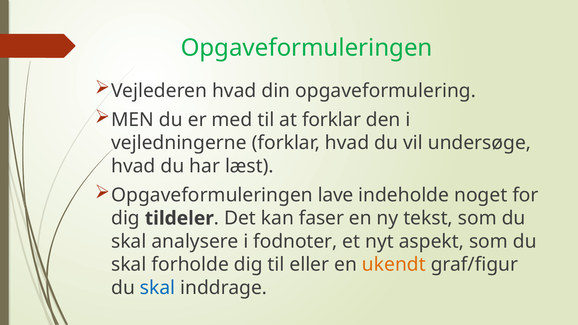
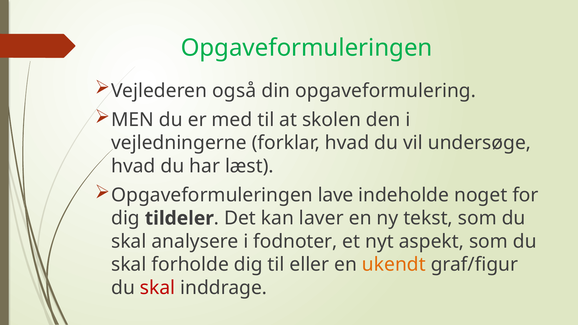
Vejlederen hvad: hvad -> også
at forklar: forklar -> skolen
faser: faser -> laver
skal at (158, 288) colour: blue -> red
